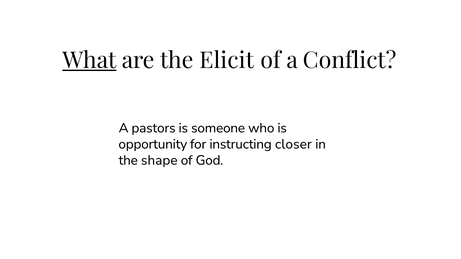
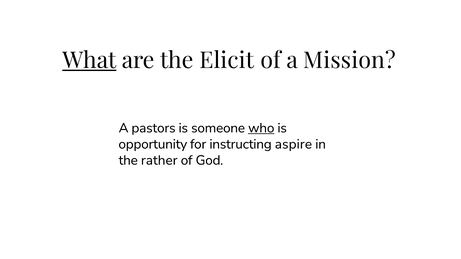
Conflict: Conflict -> Mission
who underline: none -> present
closer: closer -> aspire
shape: shape -> rather
